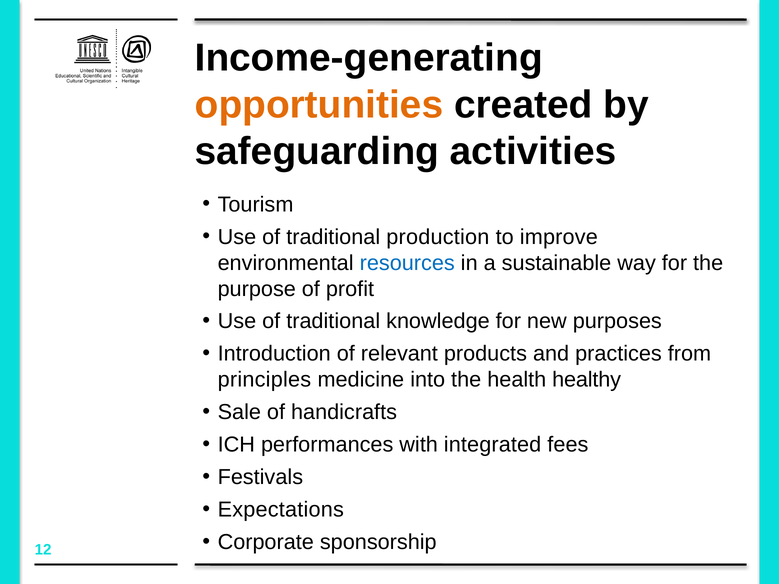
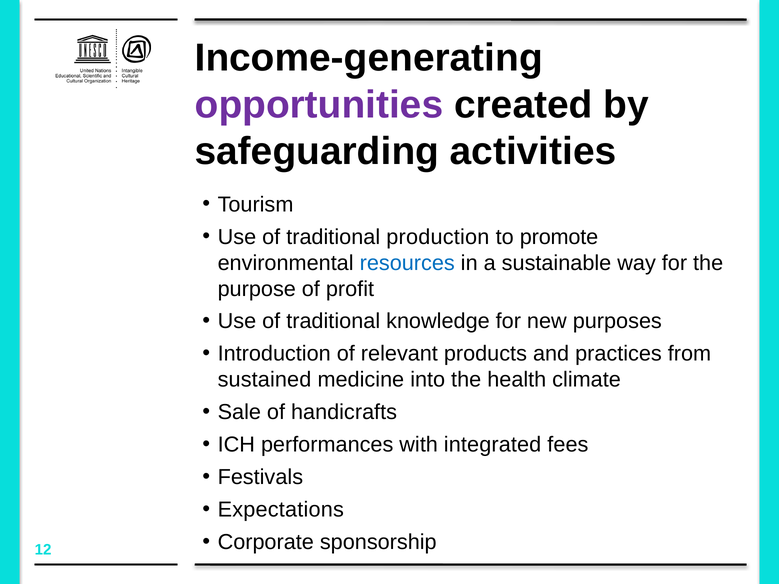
opportunities colour: orange -> purple
improve: improve -> promote
principles: principles -> sustained
healthy: healthy -> climate
